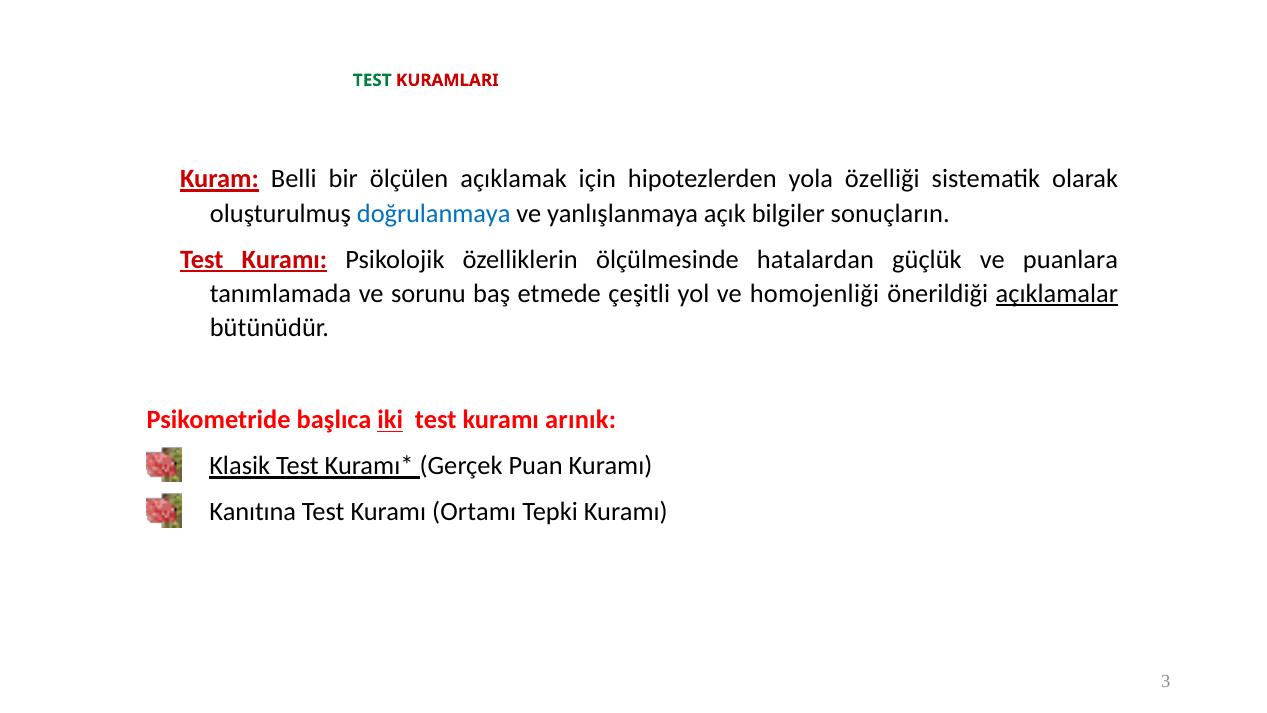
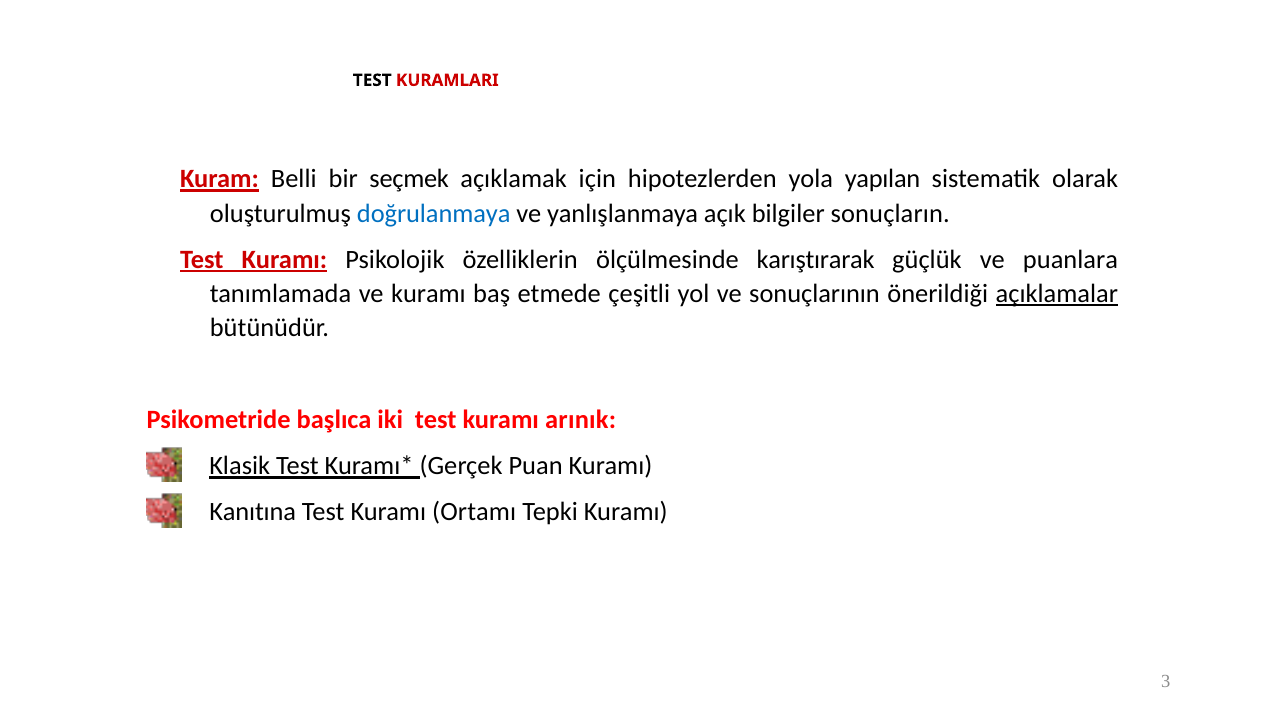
TEST at (372, 80) colour: green -> black
ölçülen: ölçülen -> seçmek
özelliği: özelliği -> yapılan
hatalardan: hatalardan -> karıştırarak
ve sorunu: sorunu -> kuramı
homojenliği: homojenliği -> sonuçlarının
iki underline: present -> none
